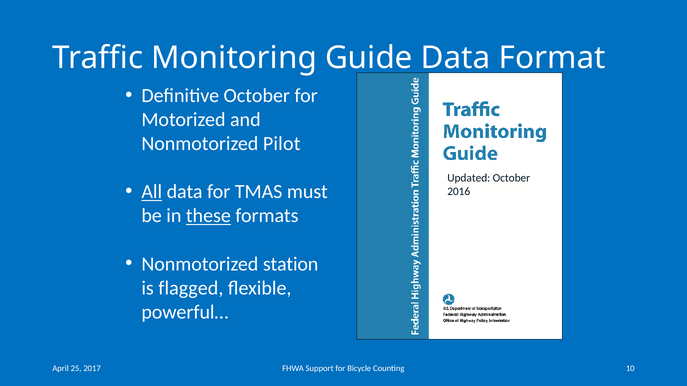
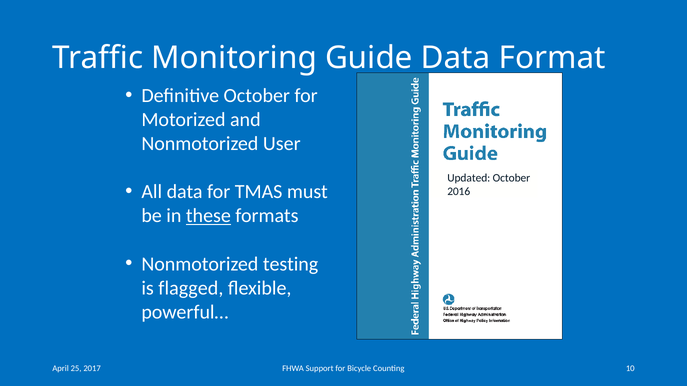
Pilot: Pilot -> User
All underline: present -> none
station: station -> testing
